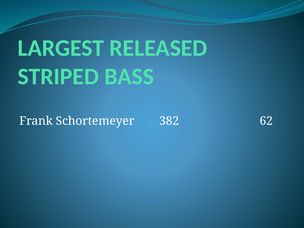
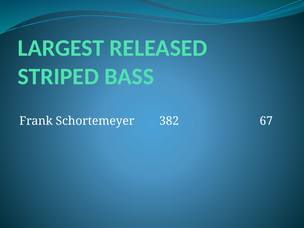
62: 62 -> 67
